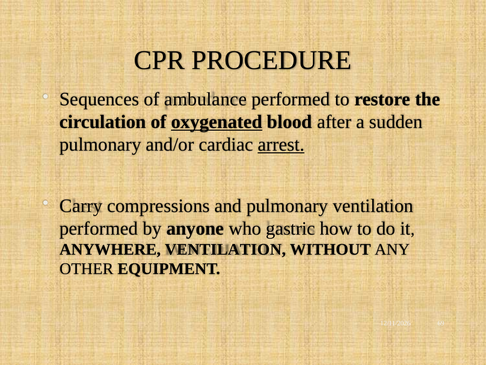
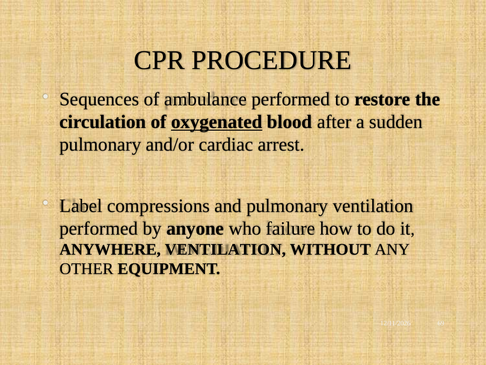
arrest underline: present -> none
Carry: Carry -> Label
gastric: gastric -> failure
